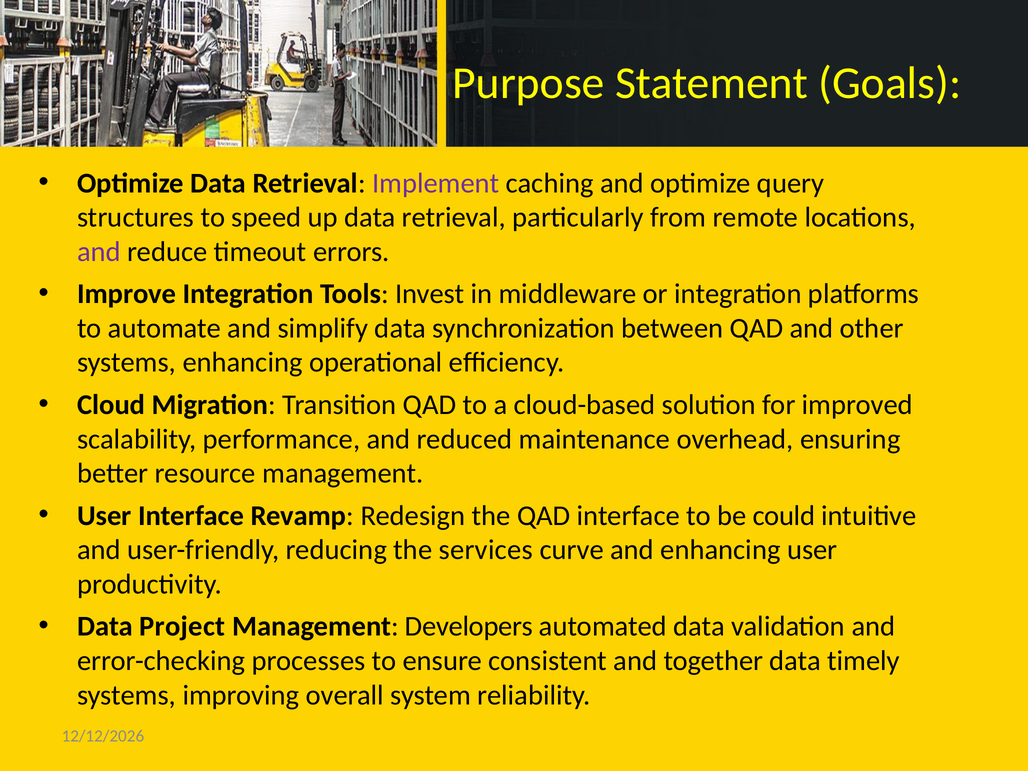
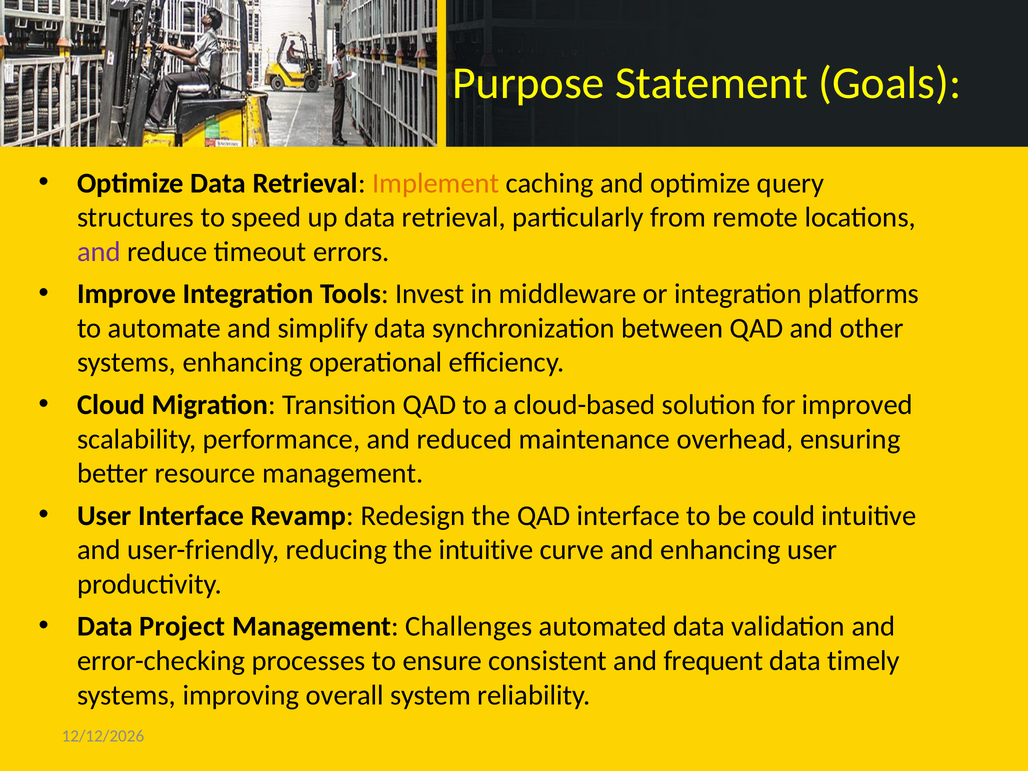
Implement colour: purple -> orange
the services: services -> intuitive
Developers: Developers -> Challenges
together: together -> frequent
